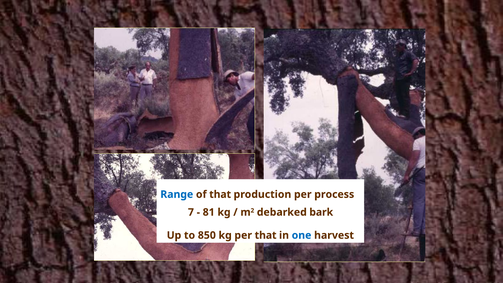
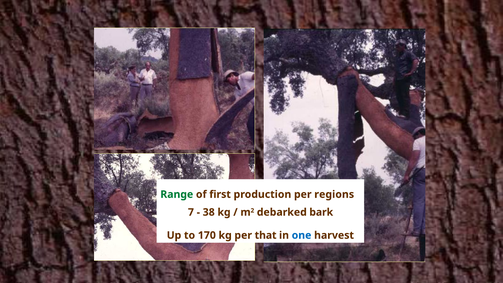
Range colour: blue -> green
of that: that -> first
process: process -> regions
81: 81 -> 38
850: 850 -> 170
